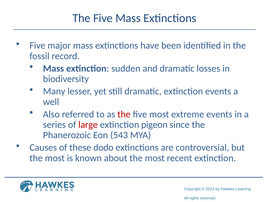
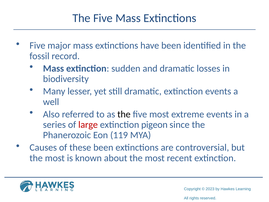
the at (124, 114) colour: red -> black
543: 543 -> 119
these dodo: dodo -> been
